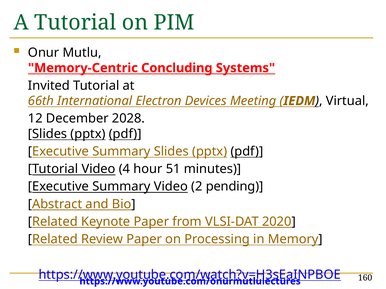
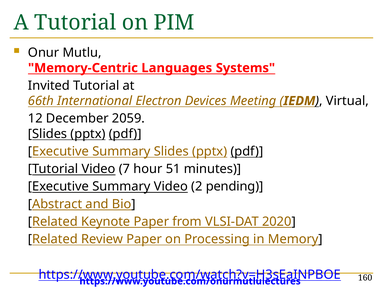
Concluding: Concluding -> Languages
2028: 2028 -> 2059
4: 4 -> 7
